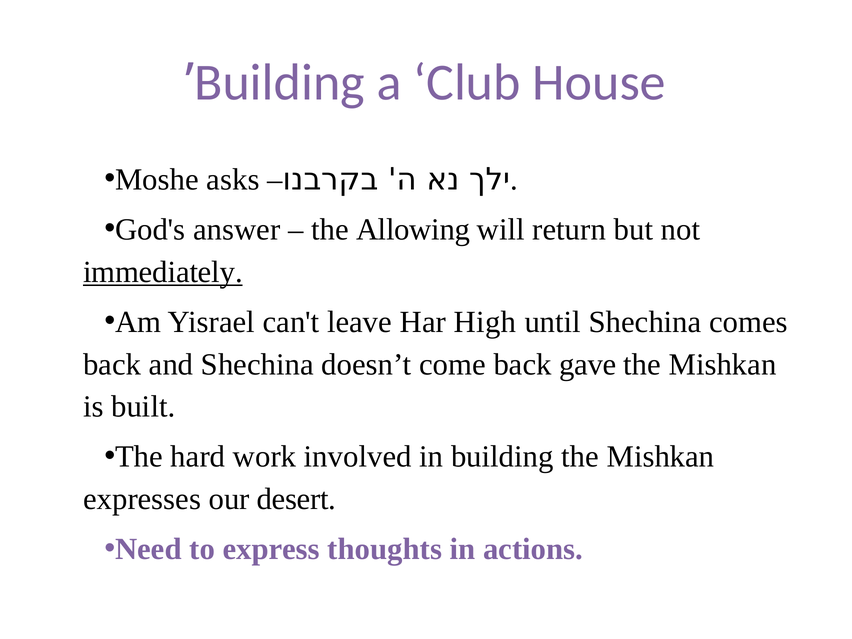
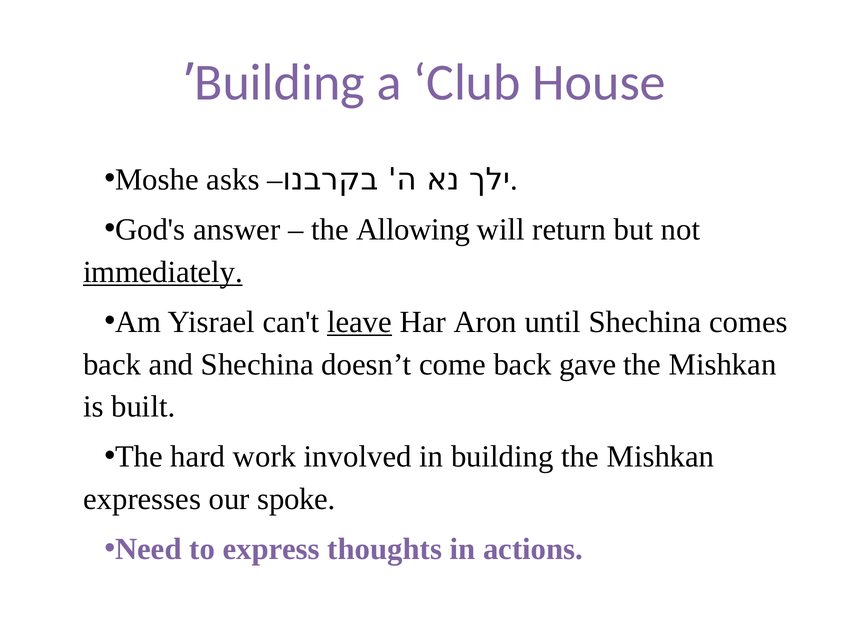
leave underline: none -> present
High: High -> Aron
desert: desert -> spoke
